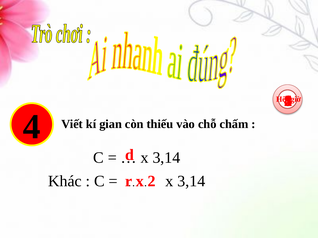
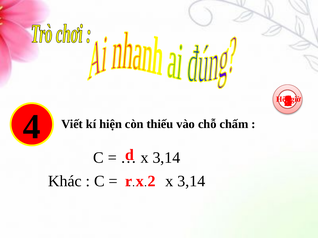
gian: gian -> hiện
